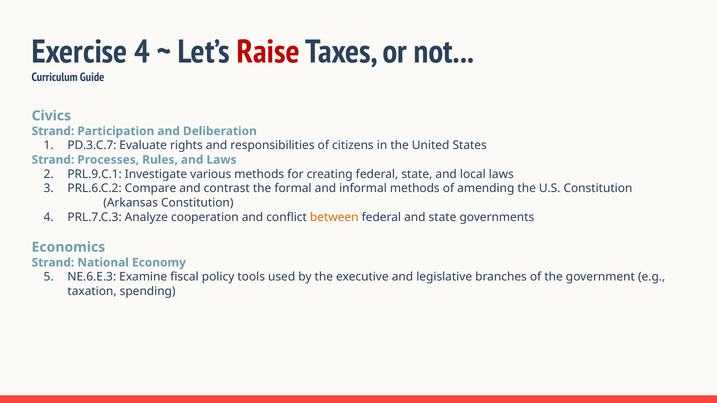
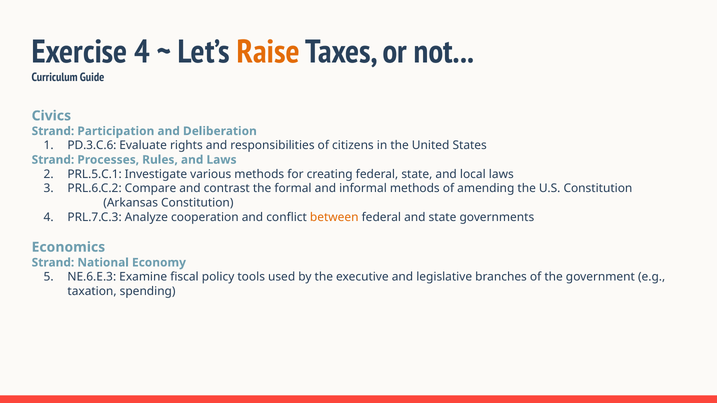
Raise colour: red -> orange
PD.3.C.7: PD.3.C.7 -> PD.3.C.6
PRL.9.C.1: PRL.9.C.1 -> PRL.5.C.1
